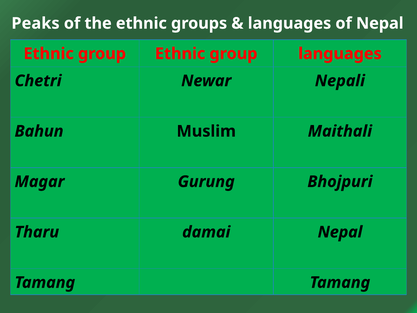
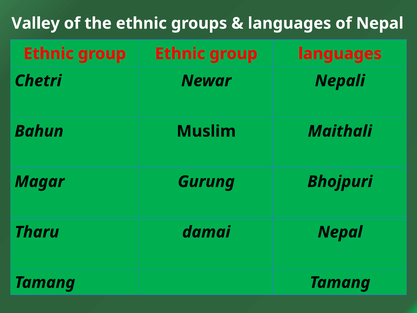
Peaks: Peaks -> Valley
